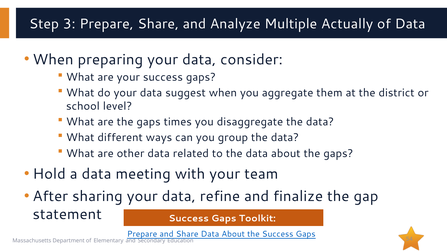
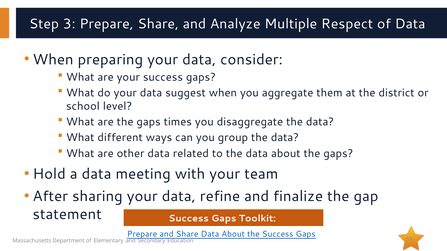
Actually: Actually -> Respect
